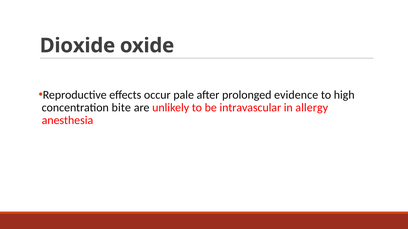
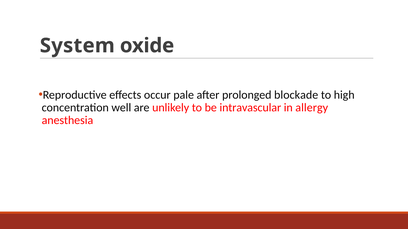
Dioxide: Dioxide -> System
evidence: evidence -> blockade
bite: bite -> well
